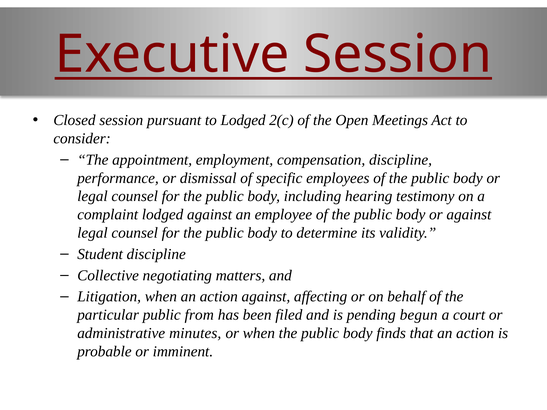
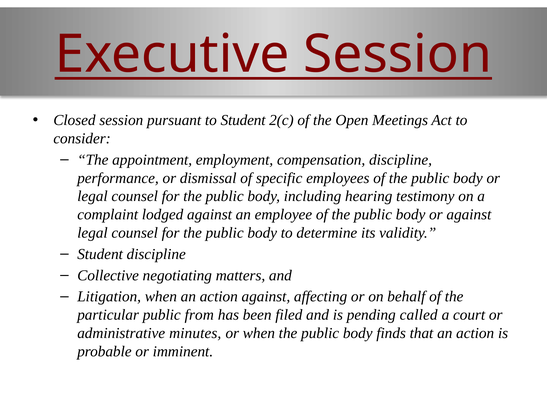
to Lodged: Lodged -> Student
begun: begun -> called
